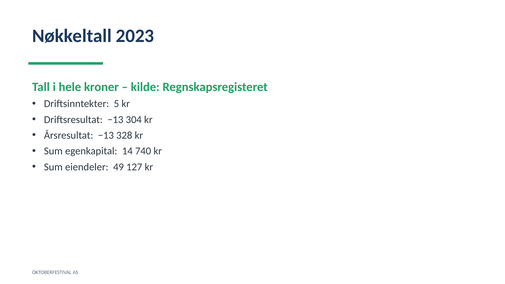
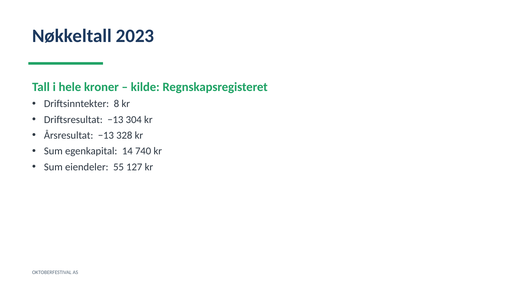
5: 5 -> 8
49: 49 -> 55
